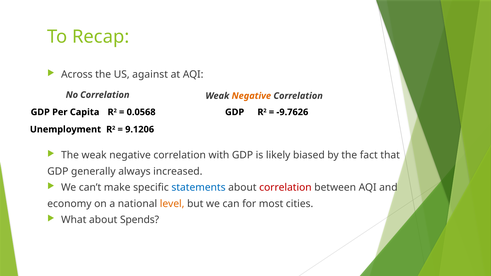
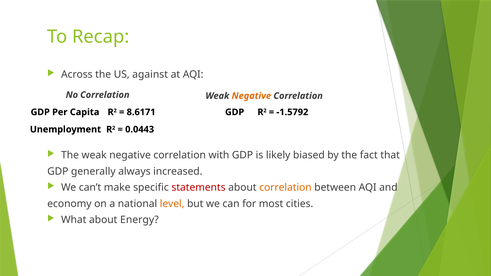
0.0568: 0.0568 -> 8.6171
-9.7626: -9.7626 -> -1.5792
9.1206: 9.1206 -> 0.0443
statements colour: blue -> red
correlation at (285, 188) colour: red -> orange
Spends: Spends -> Energy
